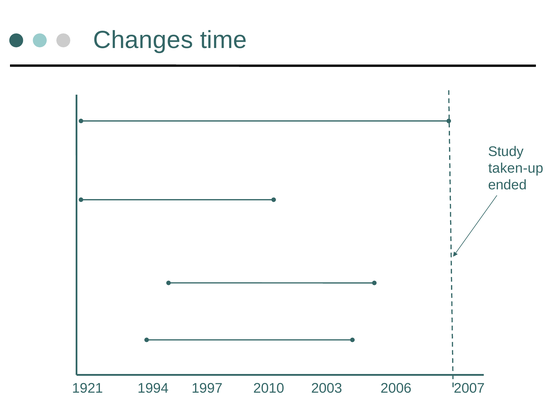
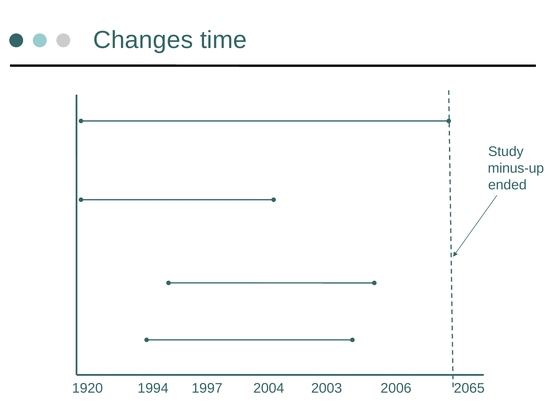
taken-up: taken-up -> minus-up
1921: 1921 -> 1920
2010: 2010 -> 2004
2007: 2007 -> 2065
